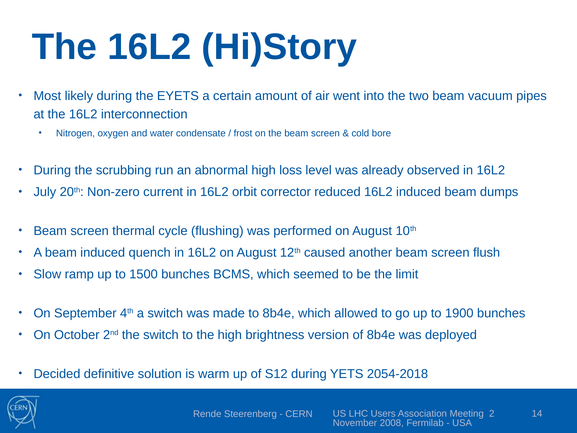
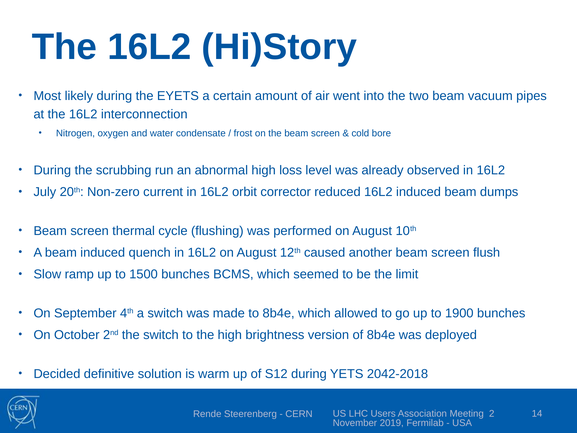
2054-2018: 2054-2018 -> 2042-2018
2008: 2008 -> 2019
